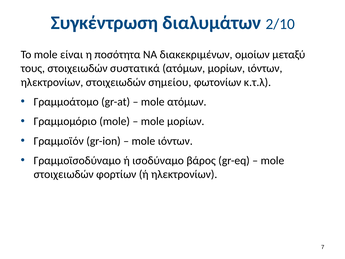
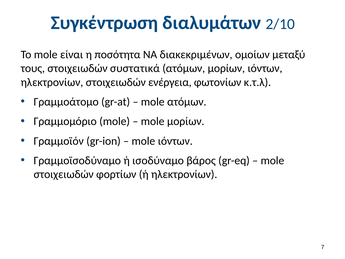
σημείου: σημείου -> ενέργεια
